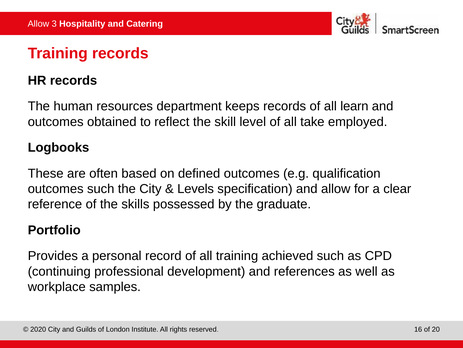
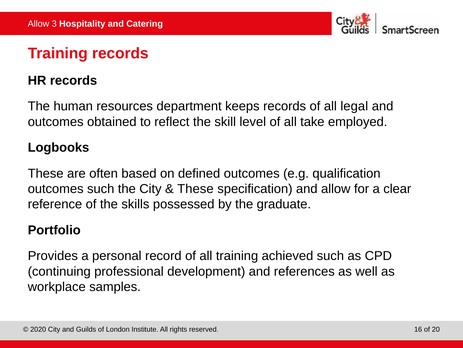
learn: learn -> legal
Levels at (196, 188): Levels -> These
